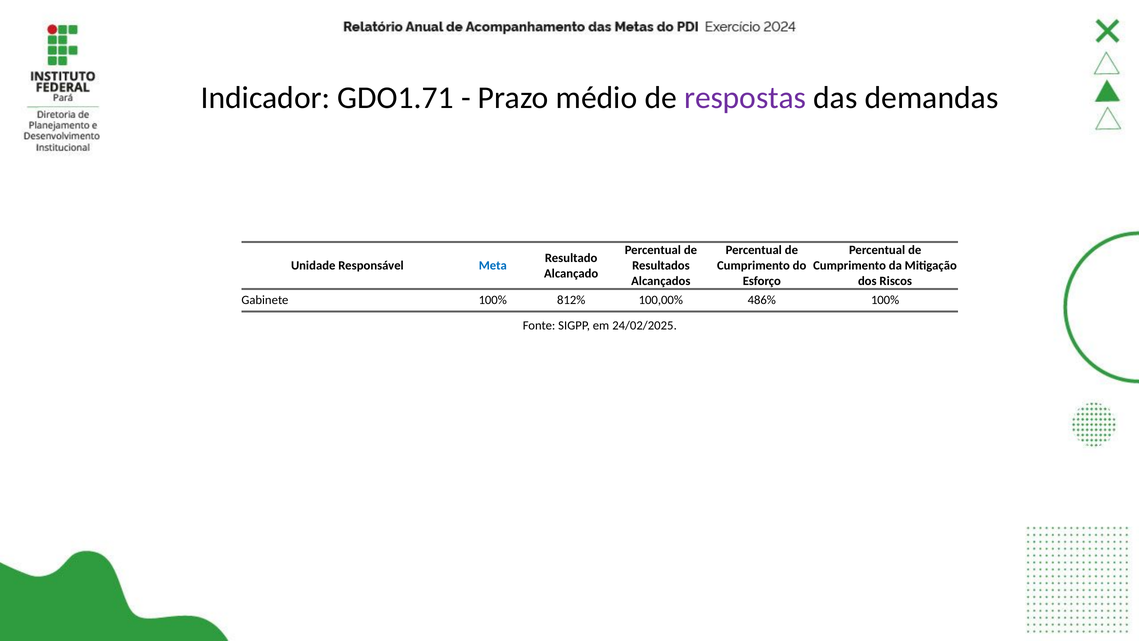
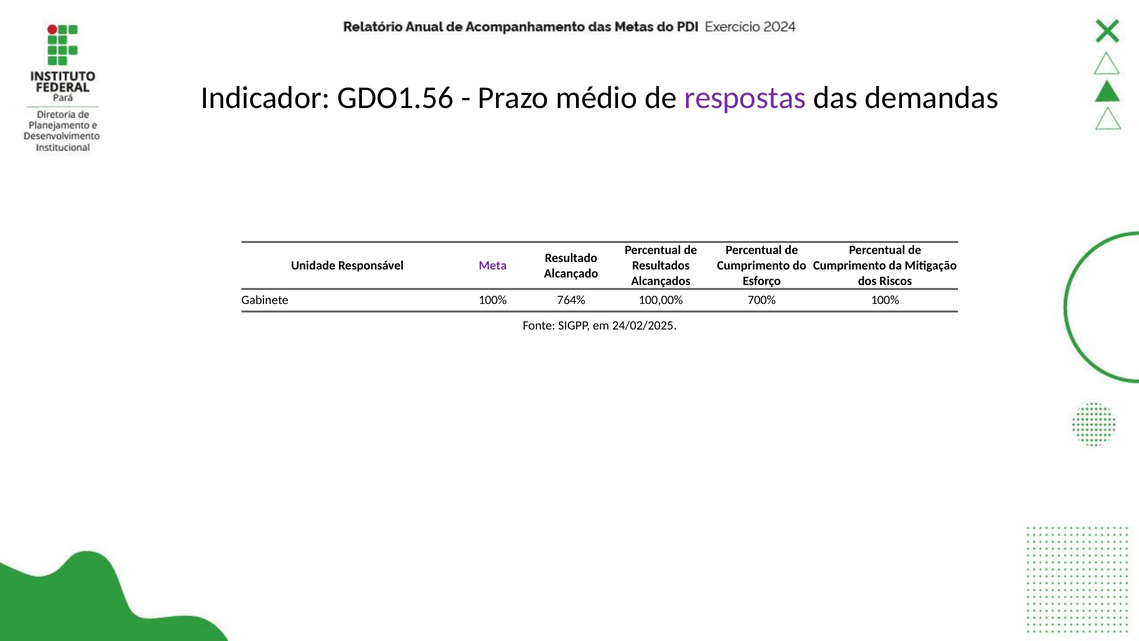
GDO1.71: GDO1.71 -> GDO1.56
Meta colour: blue -> purple
812%: 812% -> 764%
486%: 486% -> 700%
